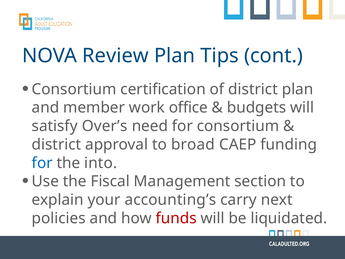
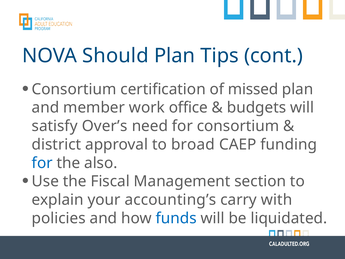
Review: Review -> Should
of district: district -> missed
into: into -> also
next: next -> with
funds colour: red -> blue
